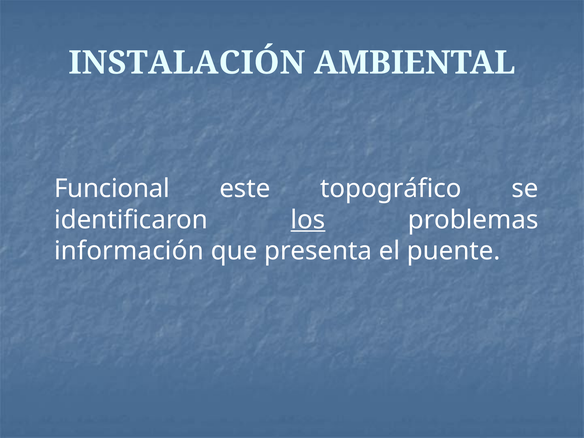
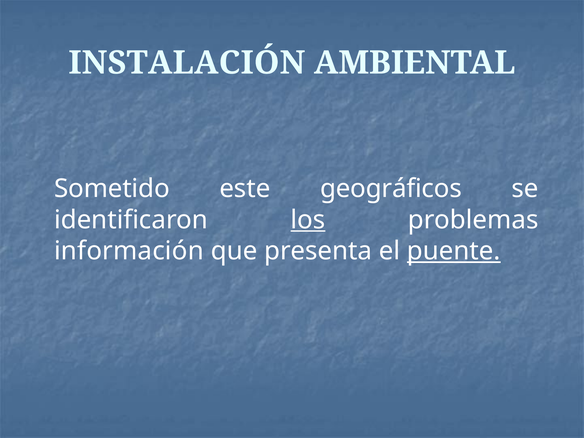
Funcional: Funcional -> Sometido
topográfico: topográfico -> geográficos
puente underline: none -> present
